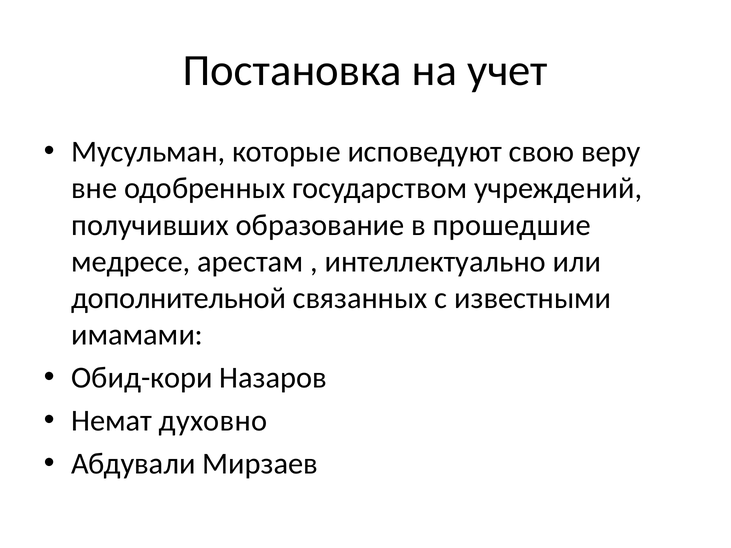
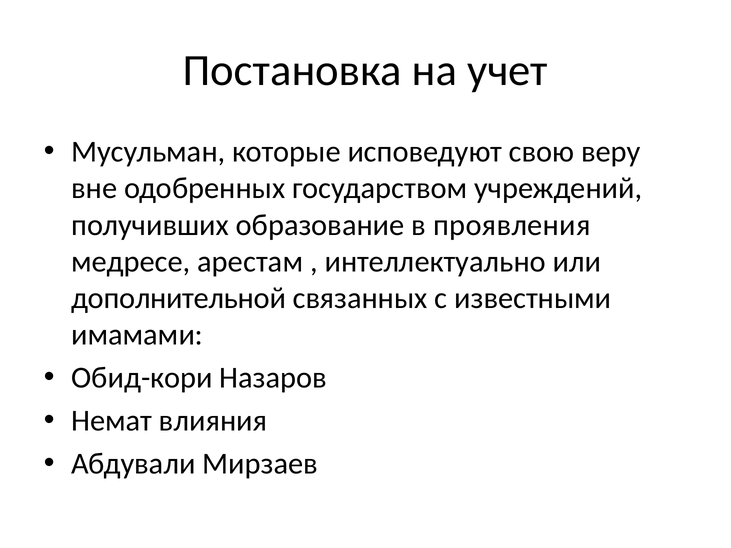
прошедшие: прошедшие -> проявления
духовно: духовно -> влияния
